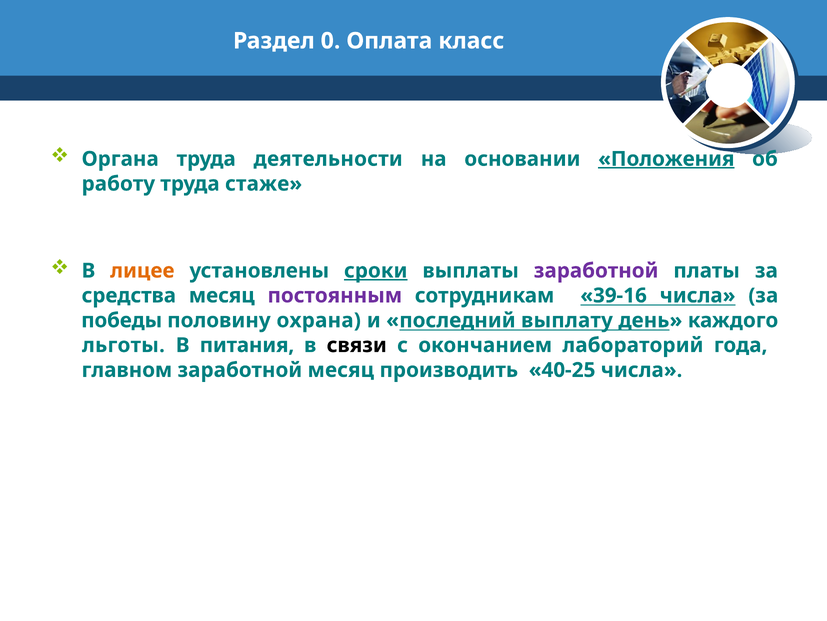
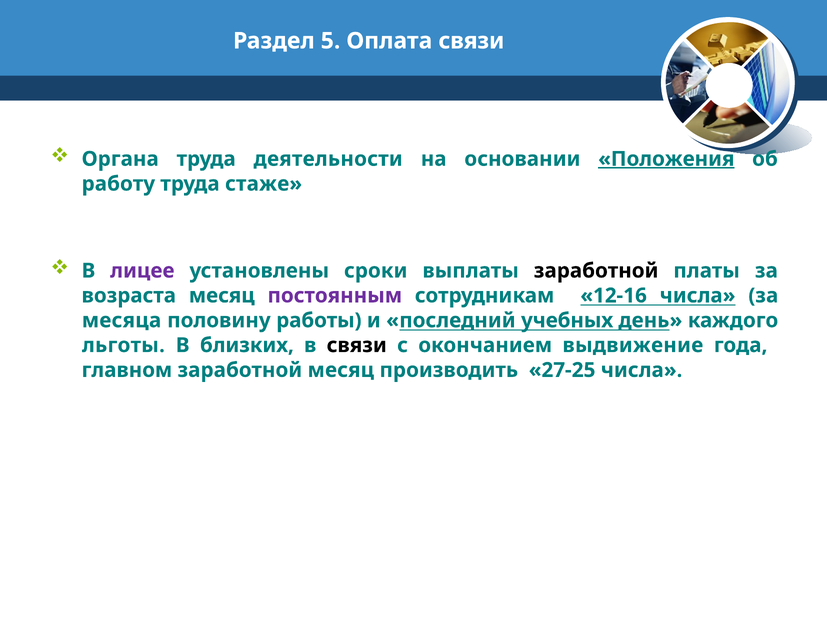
0: 0 -> 5
Оплата класс: класс -> связи
лицее colour: orange -> purple
сроки underline: present -> none
заработной at (596, 270) colour: purple -> black
средства: средства -> возраста
39-16: 39-16 -> 12-16
победы: победы -> месяца
охрана: охрана -> работы
выплату: выплату -> учебных
питания: питания -> близких
лабораторий: лабораторий -> выдвижение
40-25: 40-25 -> 27-25
